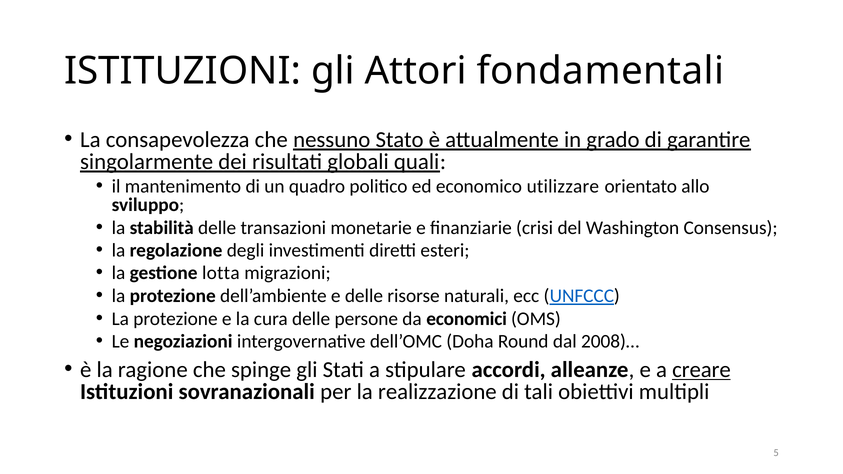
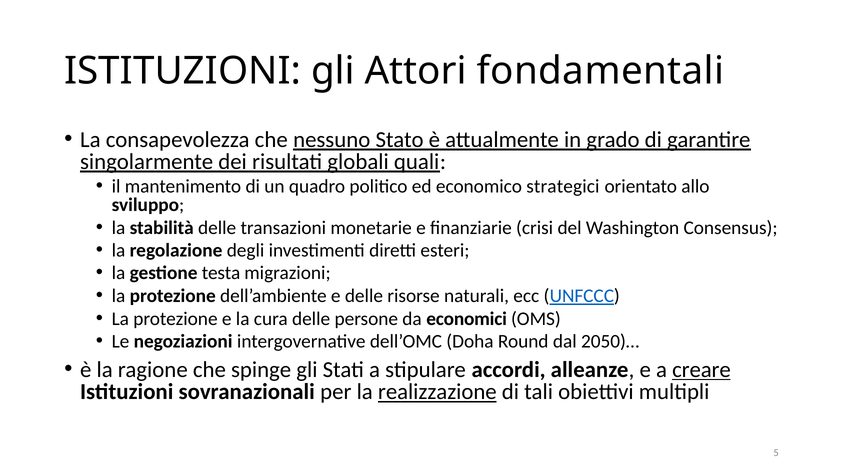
utilizzare: utilizzare -> strategici
lotta: lotta -> testa
2008)…: 2008)… -> 2050)…
realizzazione underline: none -> present
